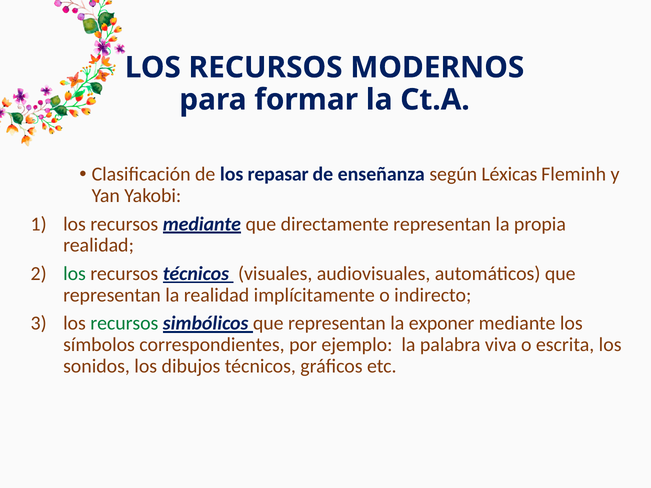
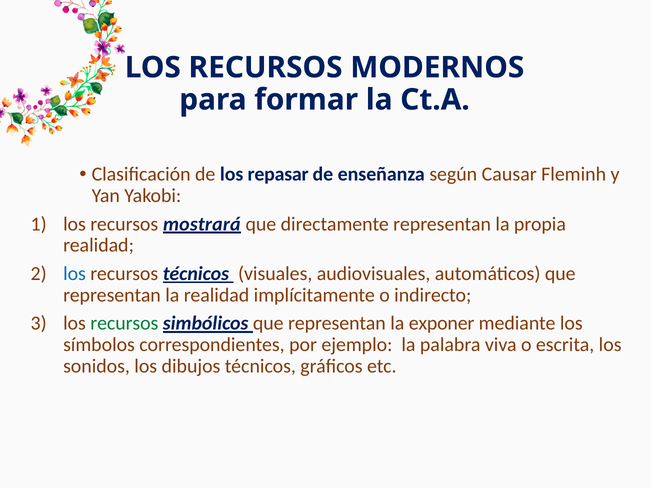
Léxicas: Léxicas -> Causar
recursos mediante: mediante -> mostrará
los at (75, 274) colour: green -> blue
